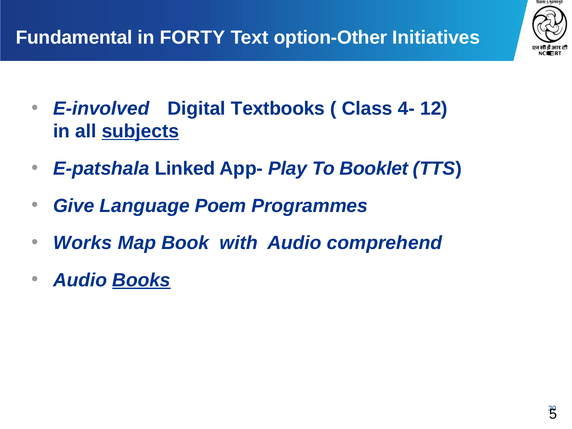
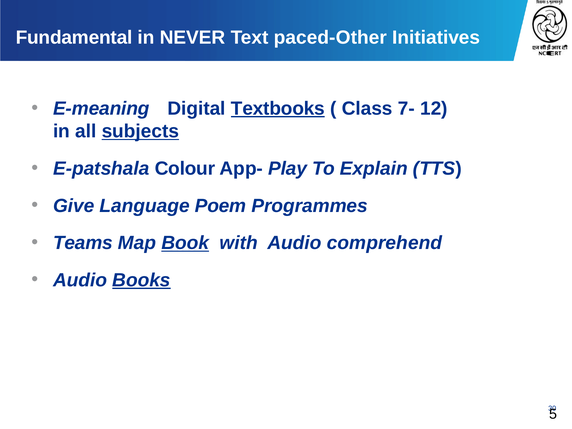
FORTY: FORTY -> NEVER
option-Other: option-Other -> paced-Other
E-involved: E-involved -> E-meaning
Textbooks underline: none -> present
4-: 4- -> 7-
Linked: Linked -> Colour
Booklet: Booklet -> Explain
Works: Works -> Teams
Book underline: none -> present
